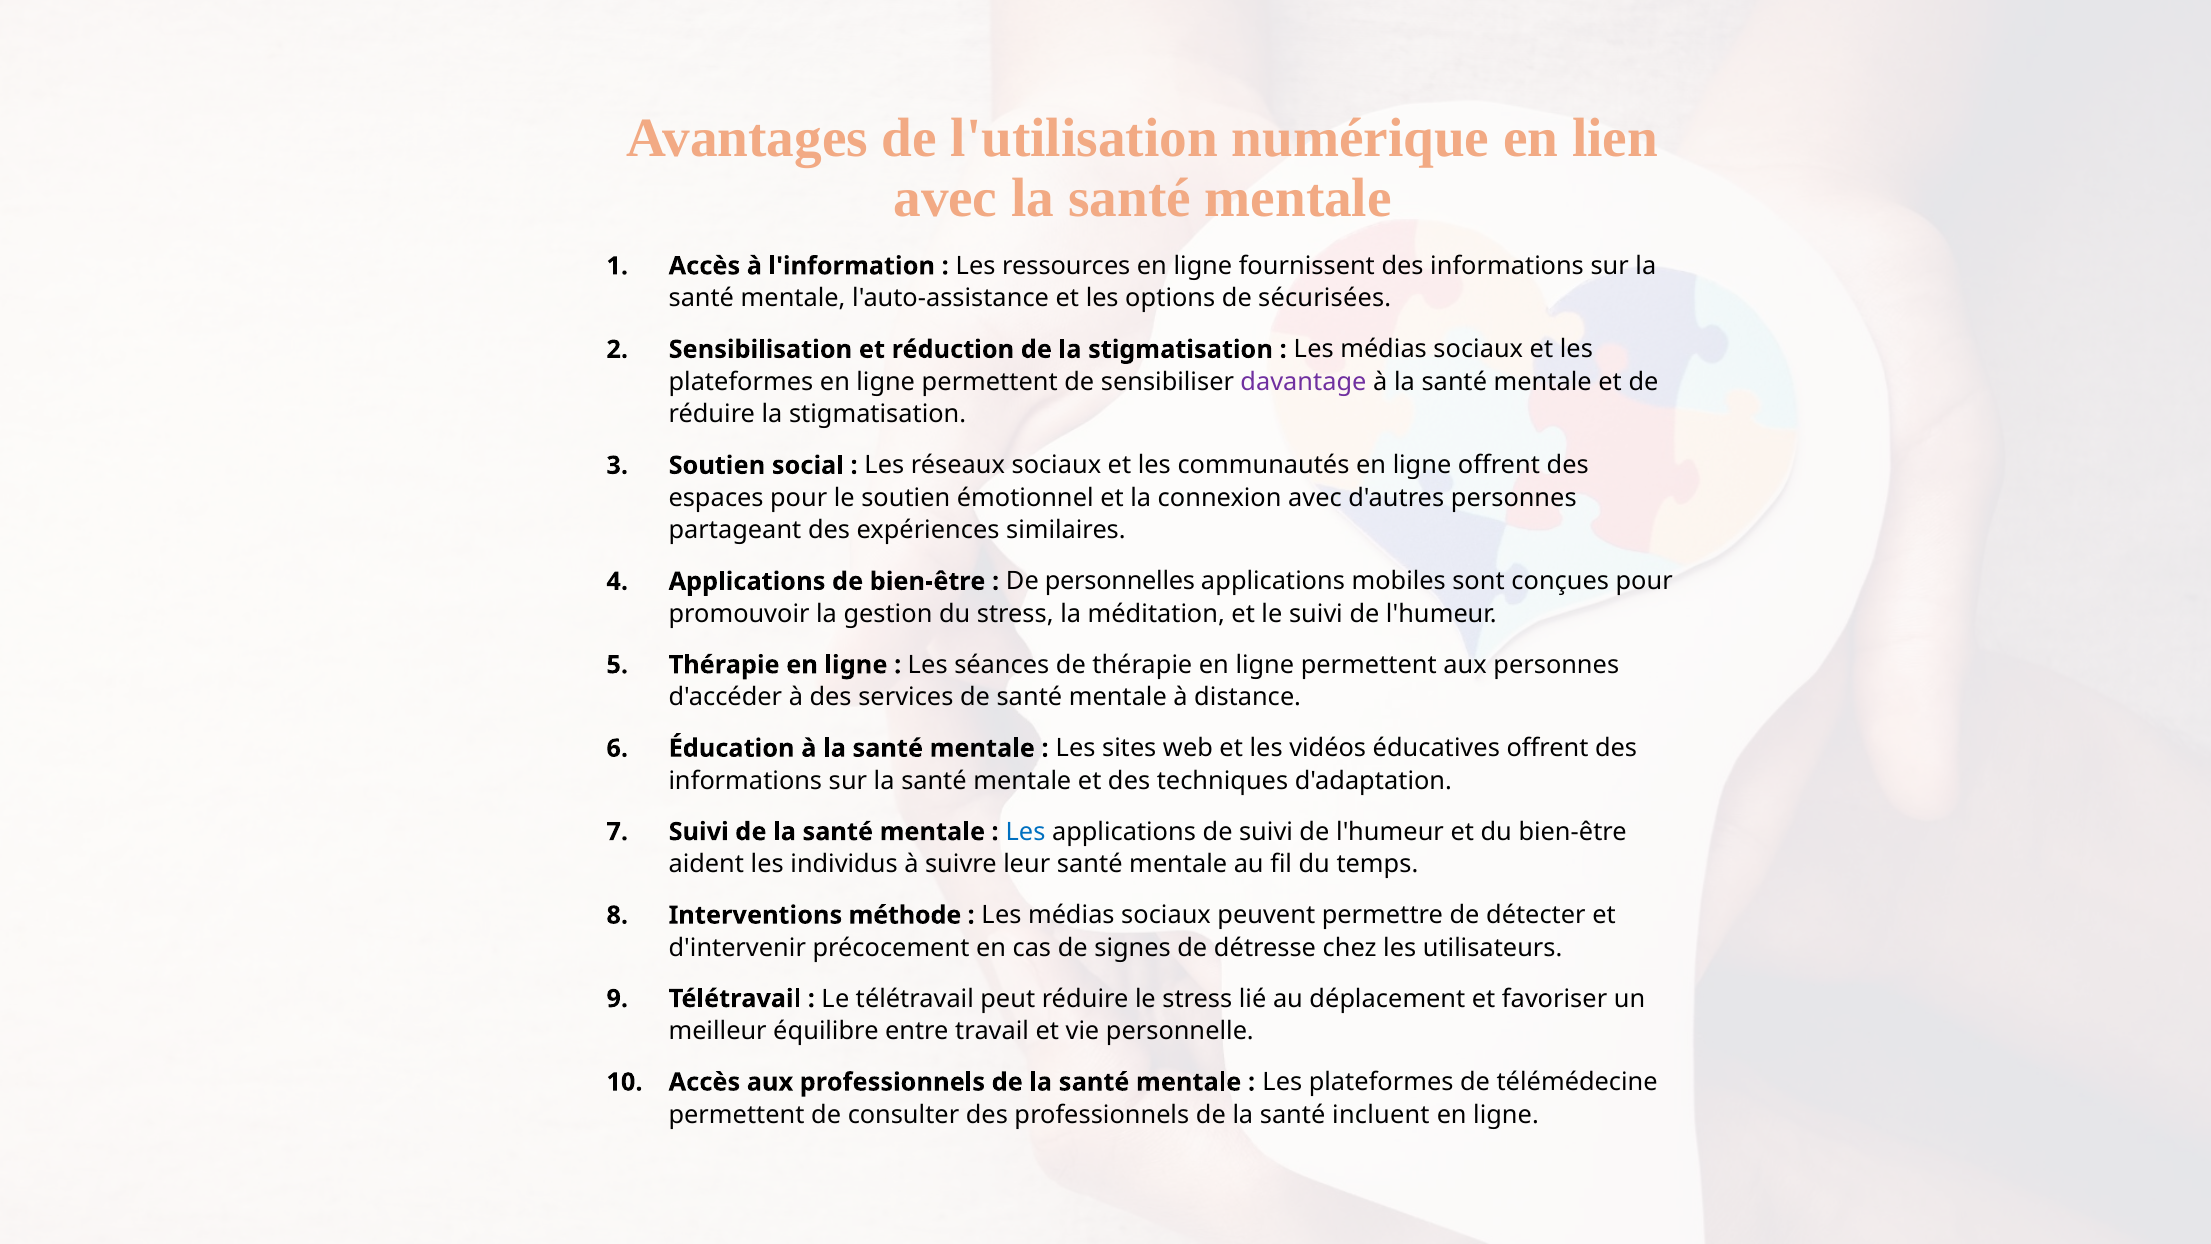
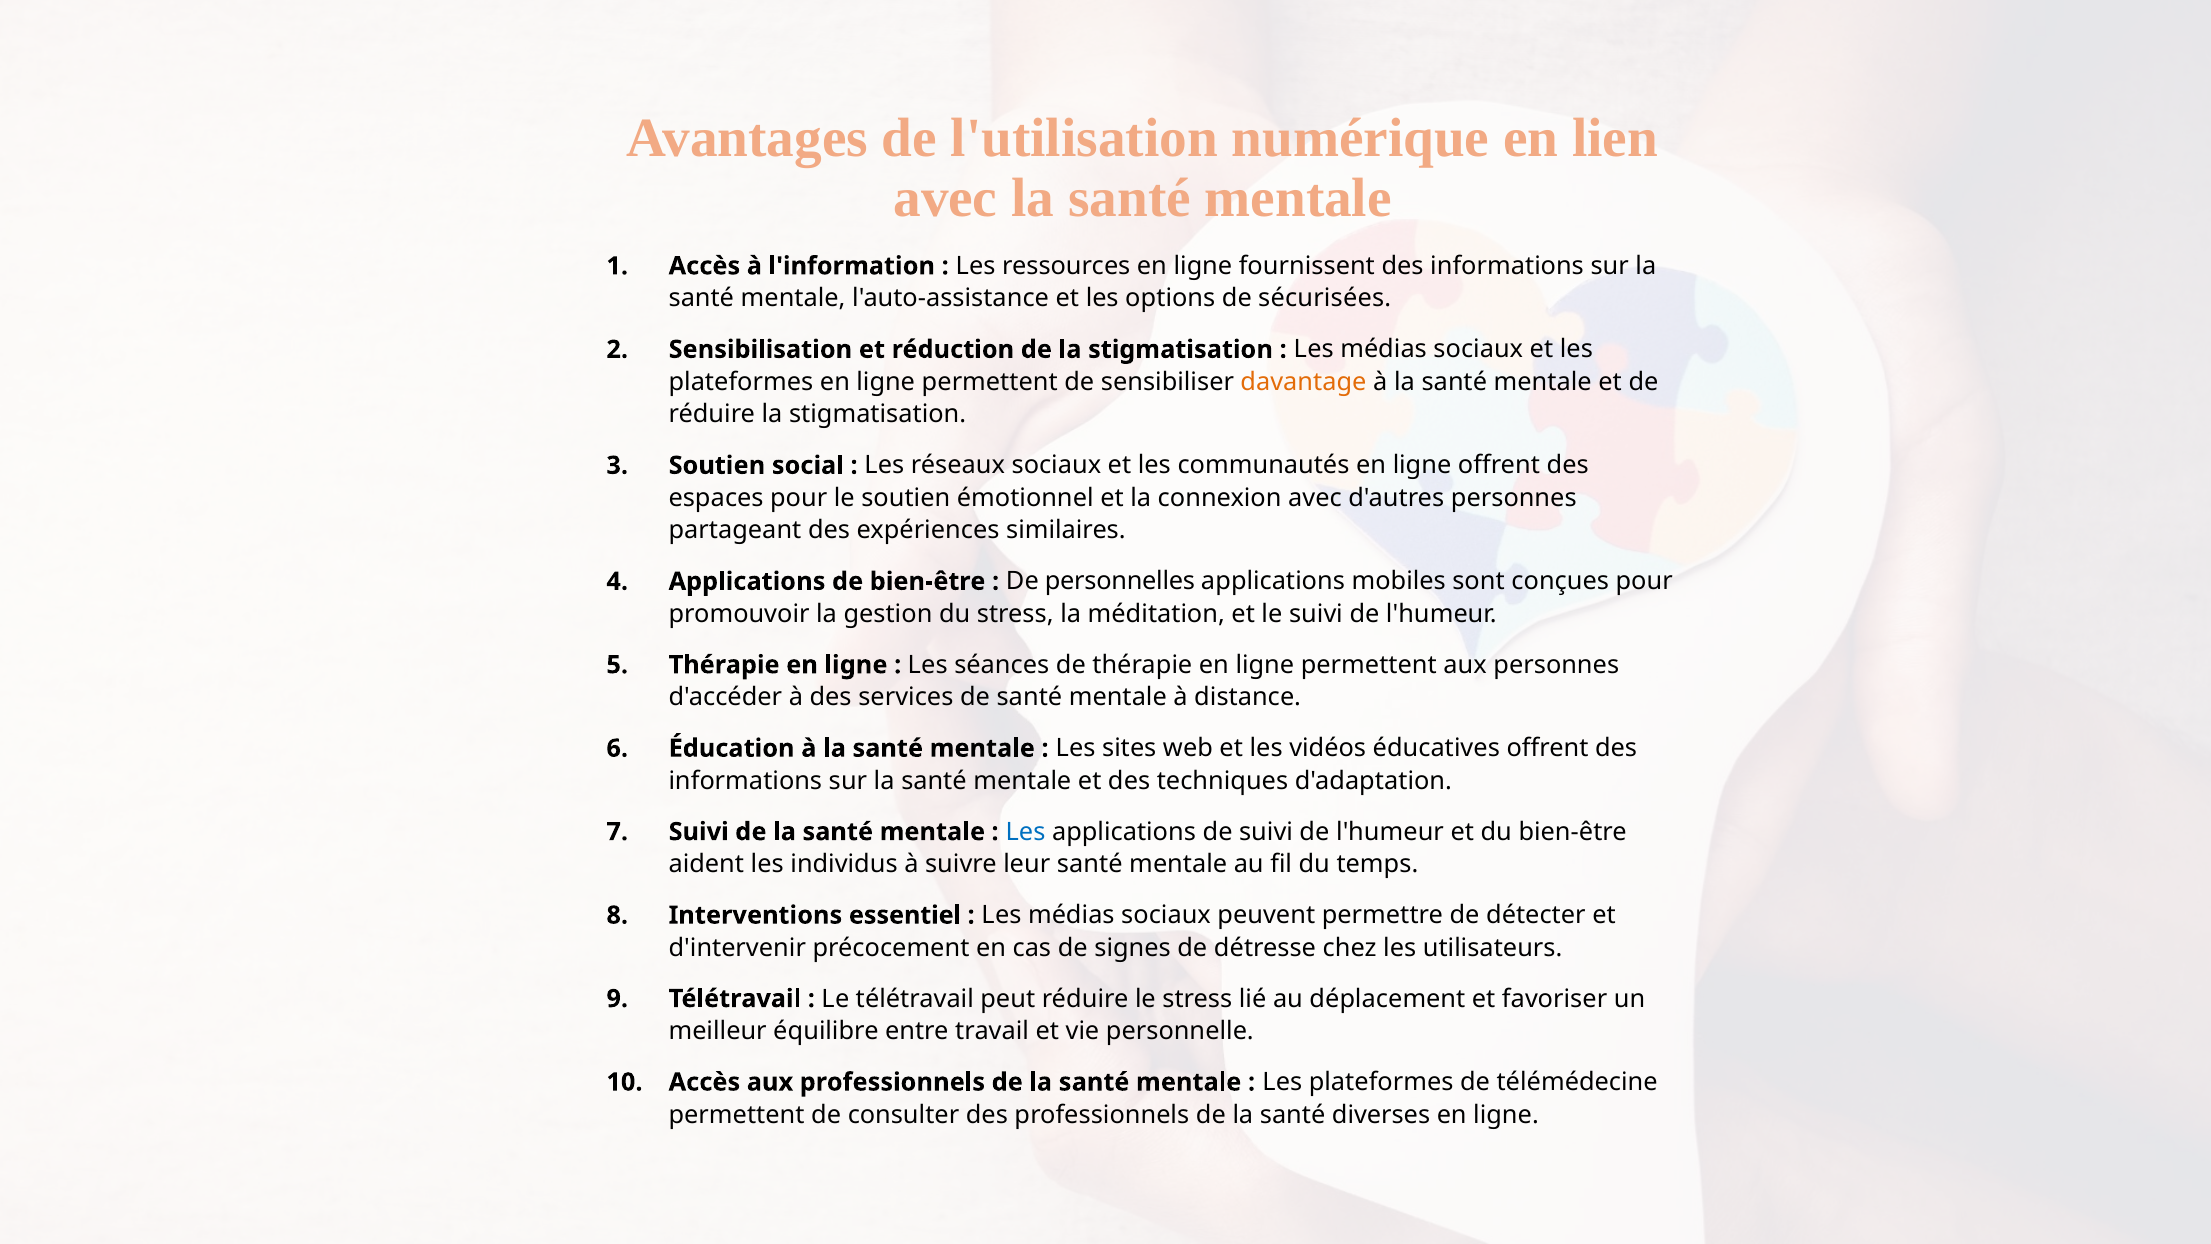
davantage colour: purple -> orange
méthode: méthode -> essentiel
incluent: incluent -> diverses
